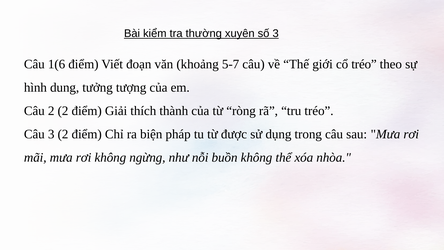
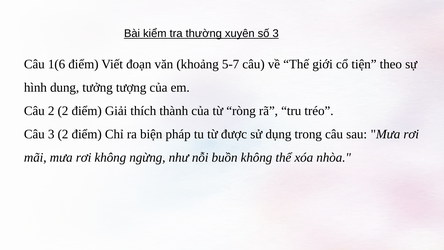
cổ tréo: tréo -> tiện
